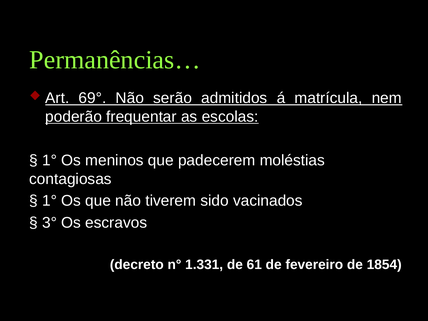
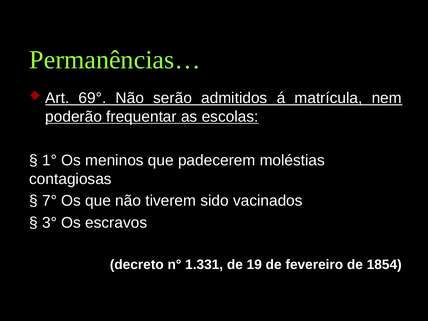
1° at (49, 201): 1° -> 7°
61: 61 -> 19
